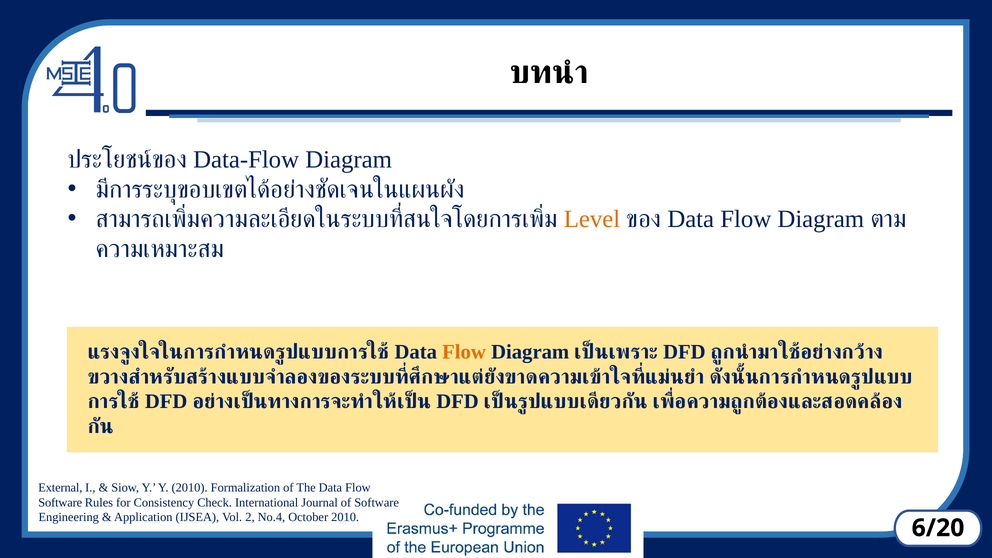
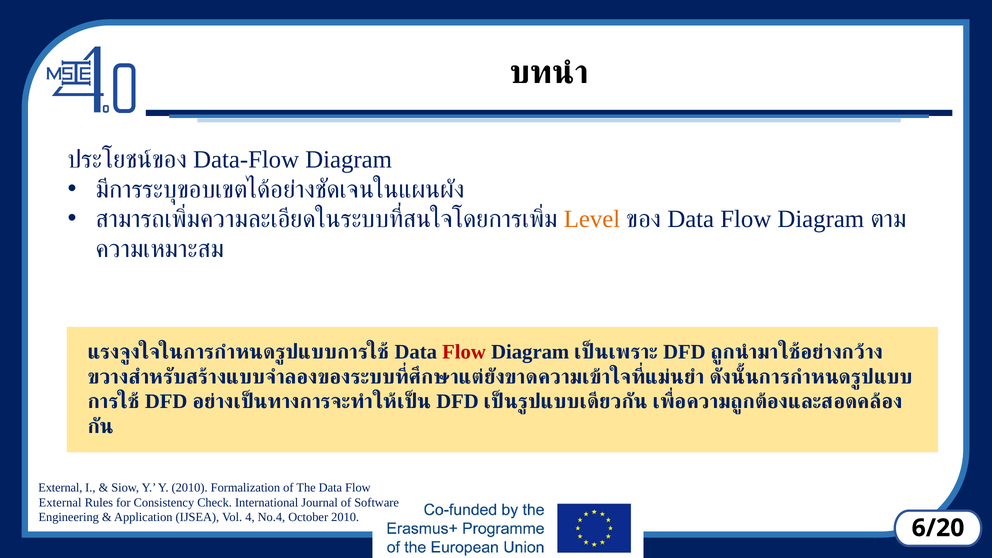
Flow at (464, 352) colour: orange -> red
Software at (60, 502): Software -> External
2: 2 -> 4
